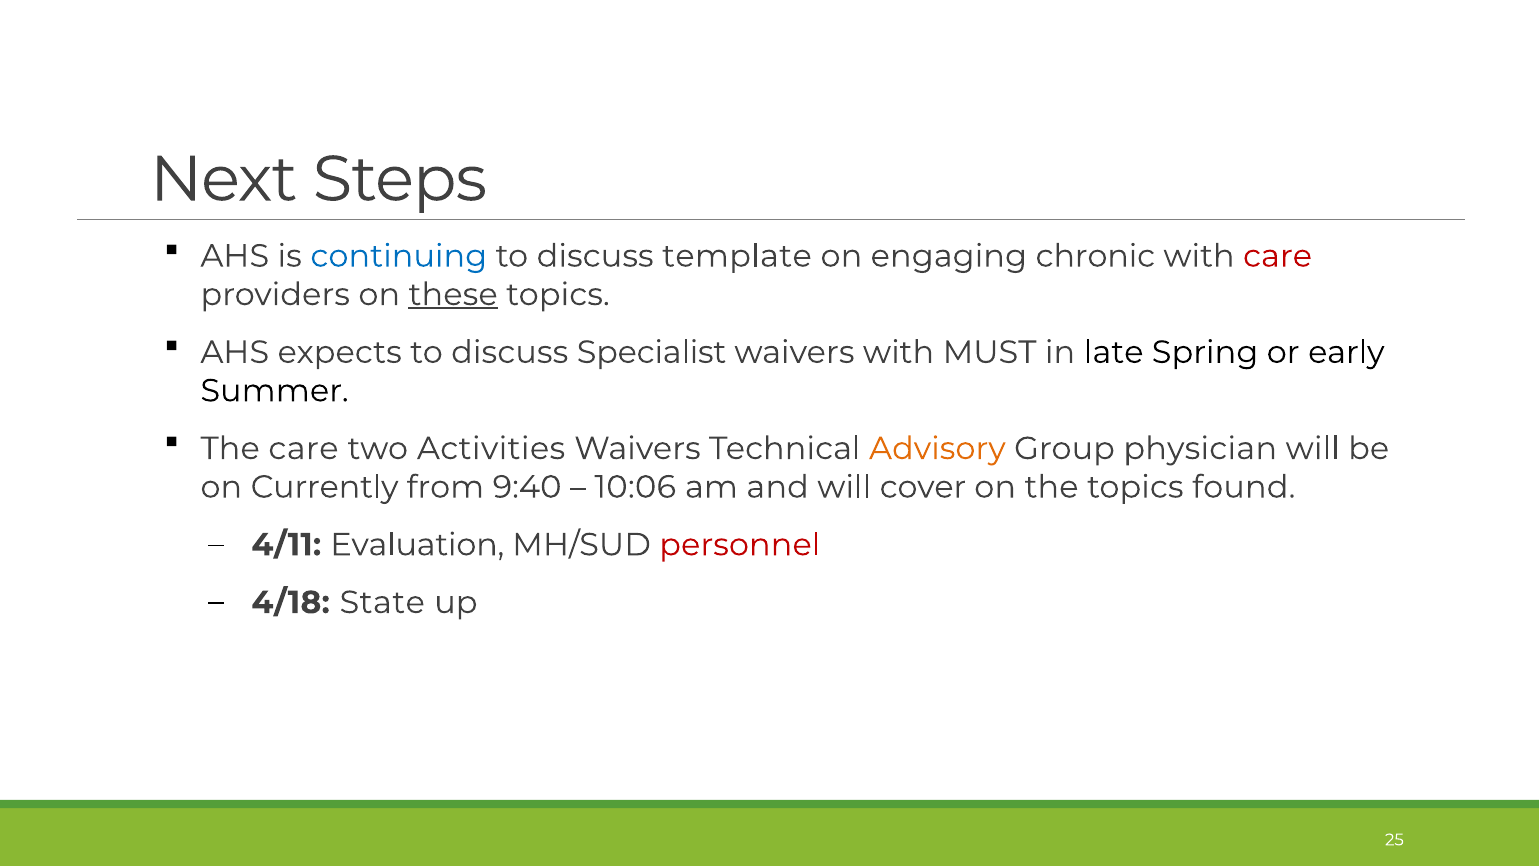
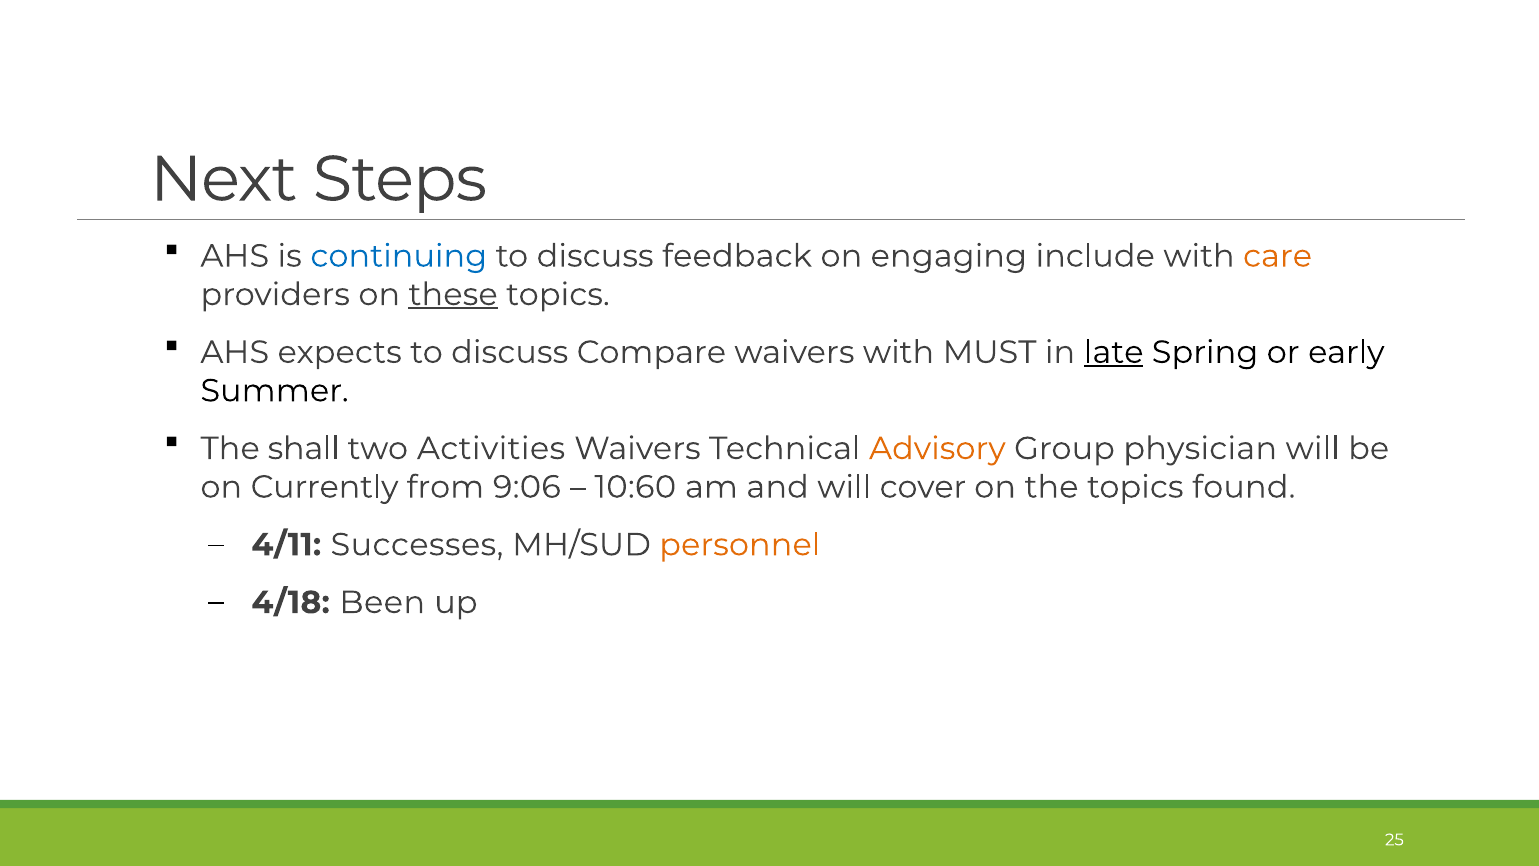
template: template -> feedback
chronic: chronic -> include
care at (1278, 256) colour: red -> orange
Specialist: Specialist -> Compare
late underline: none -> present
The care: care -> shall
9:40: 9:40 -> 9:06
10:06: 10:06 -> 10:60
Evaluation: Evaluation -> Successes
personnel colour: red -> orange
State: State -> Been
